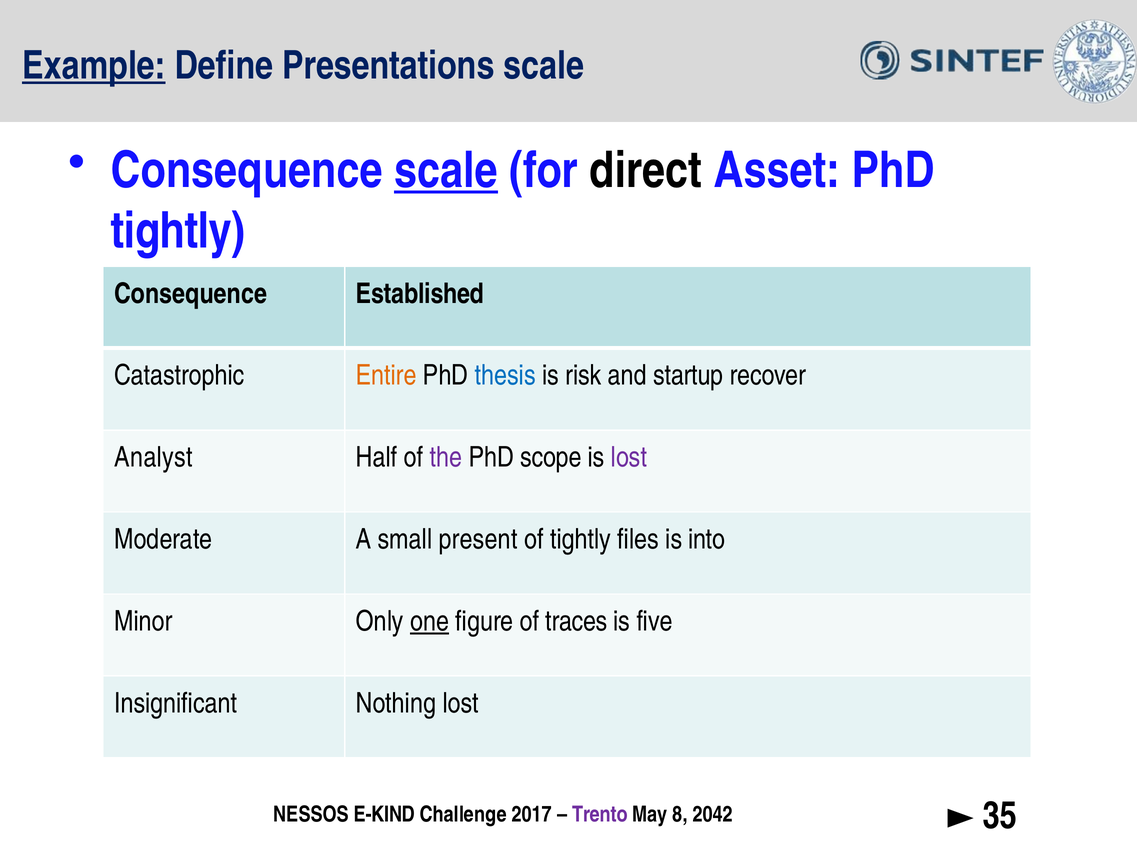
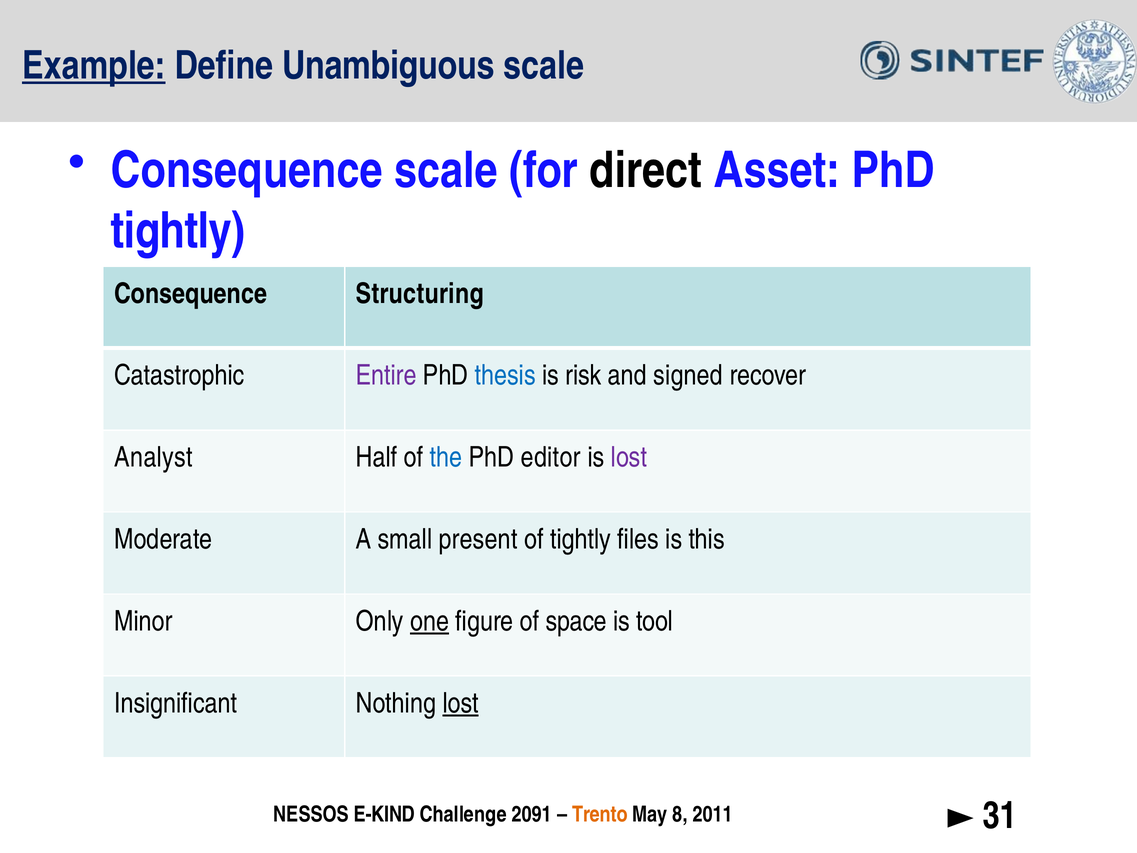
Presentations: Presentations -> Unambiguous
scale at (446, 170) underline: present -> none
Established: Established -> Structuring
Entire colour: orange -> purple
startup: startup -> signed
the colour: purple -> blue
scope: scope -> editor
into: into -> this
traces: traces -> space
five: five -> tool
lost at (461, 703) underline: none -> present
2017: 2017 -> 2091
Trento colour: purple -> orange
2042: 2042 -> 2011
35: 35 -> 31
